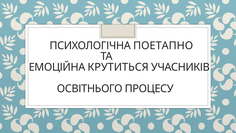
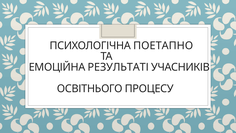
КРУТИТЬСЯ: КРУТИТЬСЯ -> РЕЗУЛЬТАТІ
